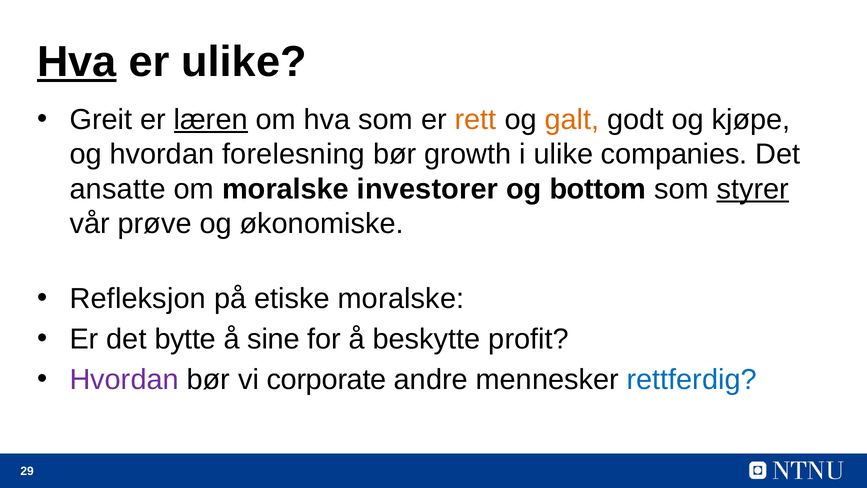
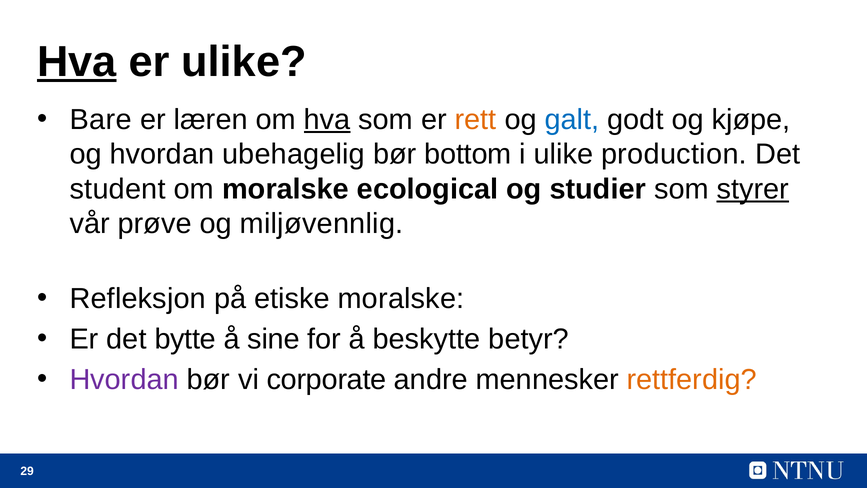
Greit: Greit -> Bare
læren underline: present -> none
hva at (327, 120) underline: none -> present
galt colour: orange -> blue
forelesning: forelesning -> ubehagelig
growth: growth -> bottom
companies: companies -> production
ansatte: ansatte -> student
investorer: investorer -> ecological
bottom: bottom -> studier
økonomiske: økonomiske -> miljøvennlig
profit: profit -> betyr
rettferdig colour: blue -> orange
